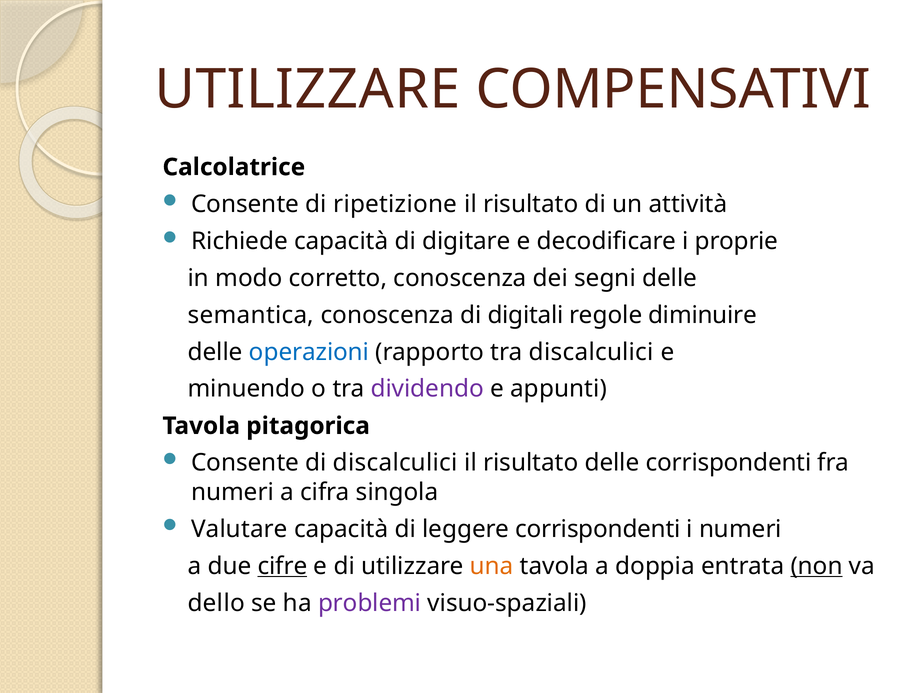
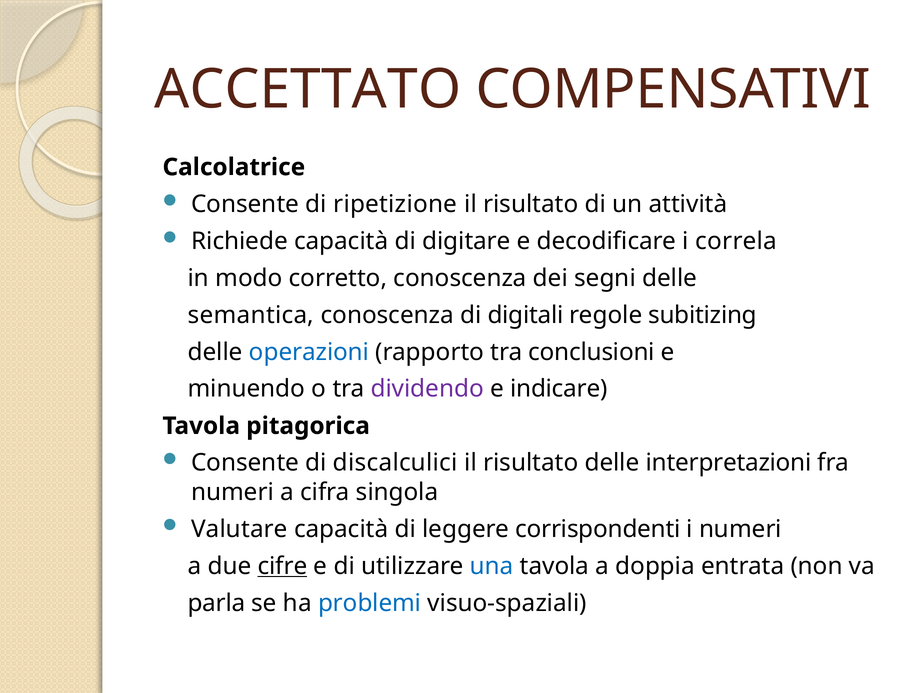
UTILIZZARE at (308, 89): UTILIZZARE -> ACCETTATO
proprie: proprie -> correla
diminuire: diminuire -> subitizing
tra discalculici: discalculici -> conclusioni
appunti: appunti -> indicare
delle corrispondenti: corrispondenti -> interpretazioni
una colour: orange -> blue
non underline: present -> none
dello: dello -> parla
problemi colour: purple -> blue
